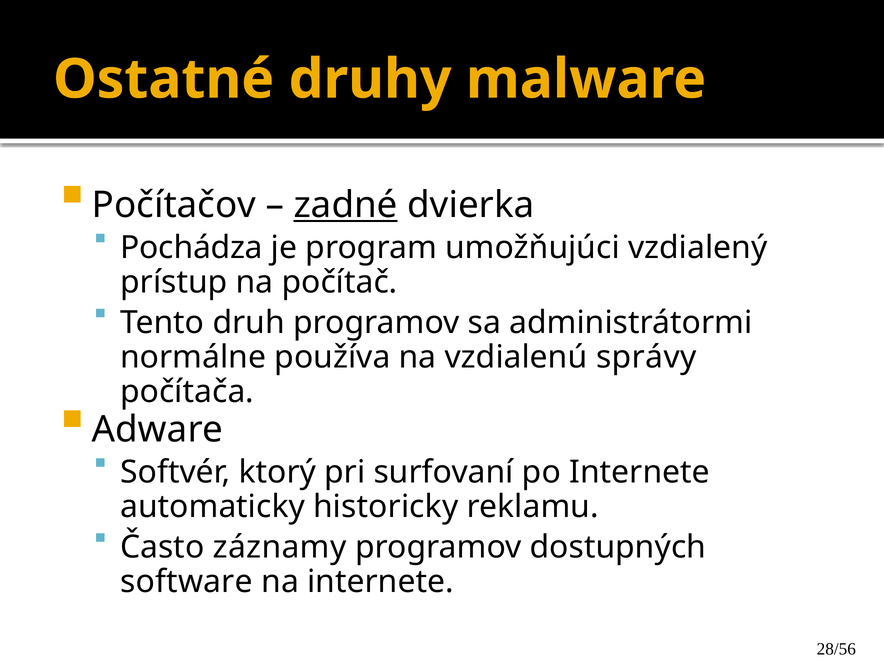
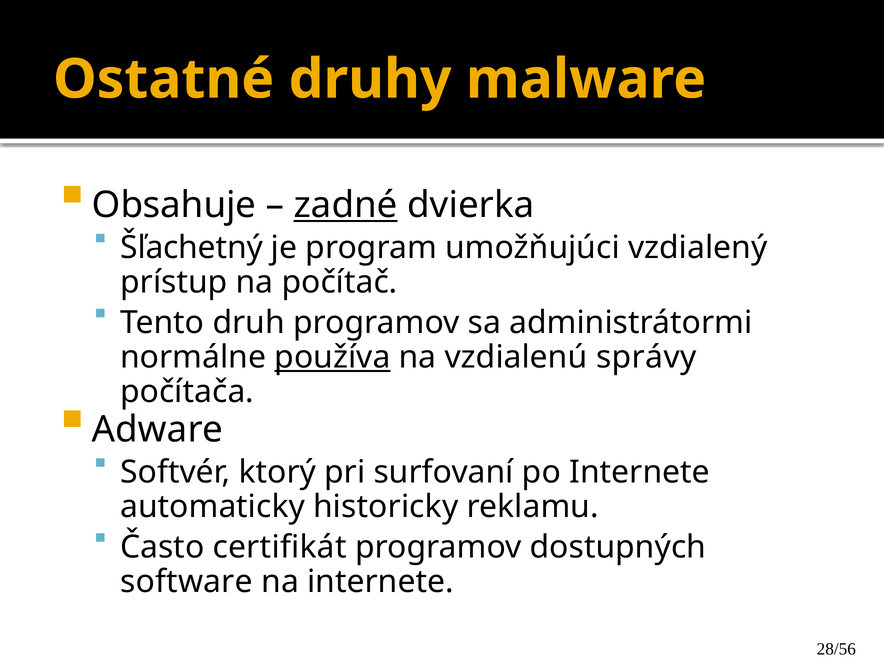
Počítačov: Počítačov -> Obsahuje
Pochádza: Pochádza -> Šľachetný
používa underline: none -> present
záznamy: záznamy -> certifikát
